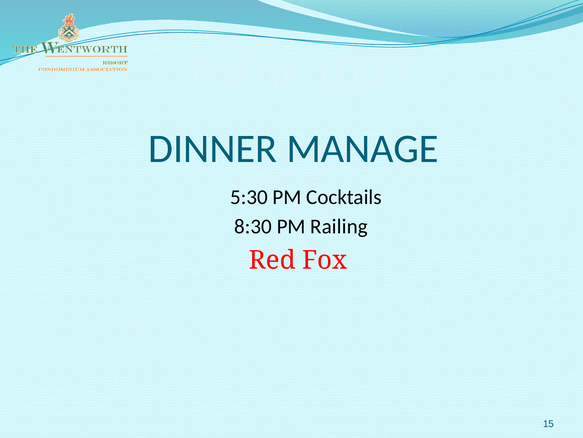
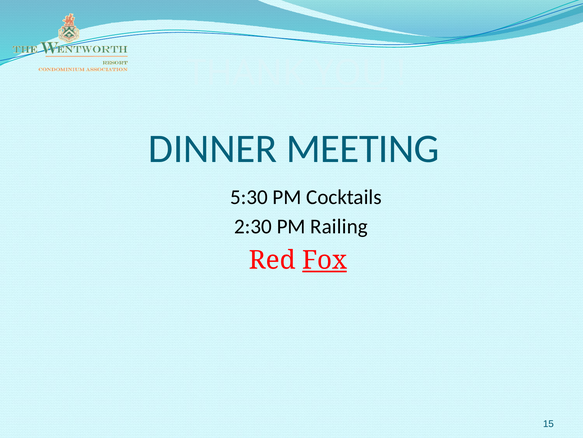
MANAGE: MANAGE -> MEETING
8:30: 8:30 -> 2:30
Fox underline: none -> present
